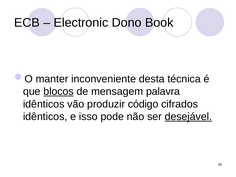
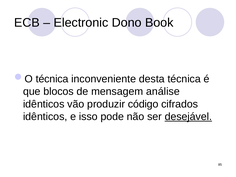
manter at (52, 79): manter -> técnica
blocos underline: present -> none
palavra: palavra -> análise
